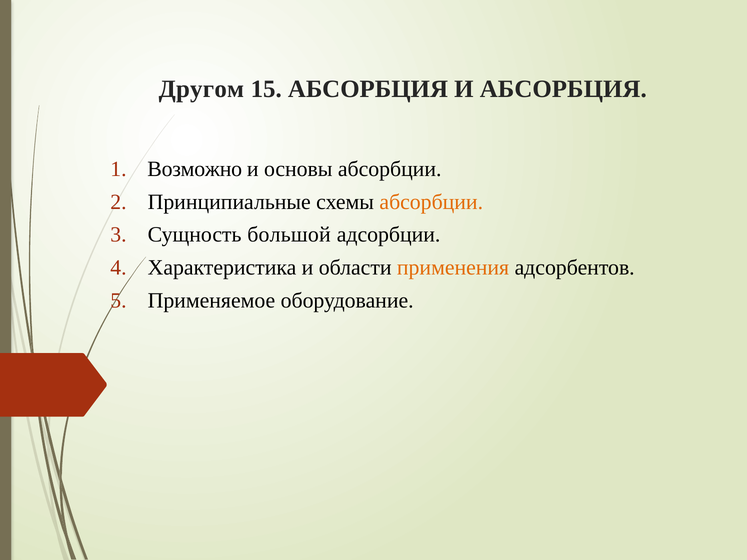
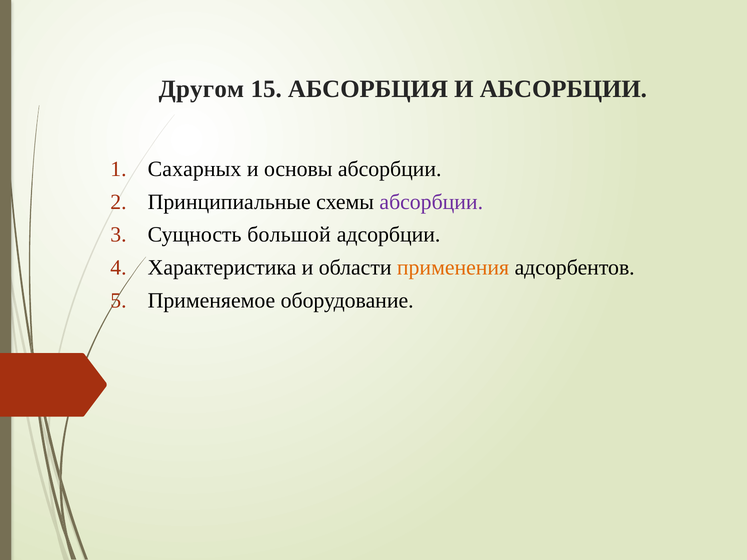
И АБСОРБЦИЯ: АБСОРБЦИЯ -> АБСОРБЦИИ
Возможно: Возможно -> Сахарных
абсорбции at (431, 202) colour: orange -> purple
